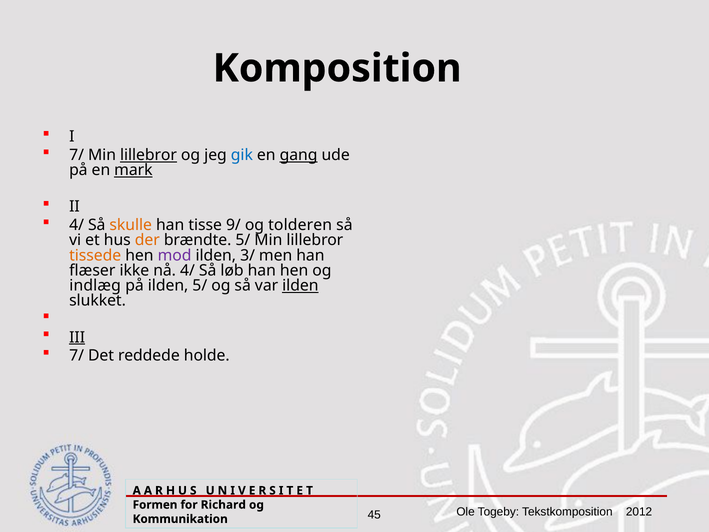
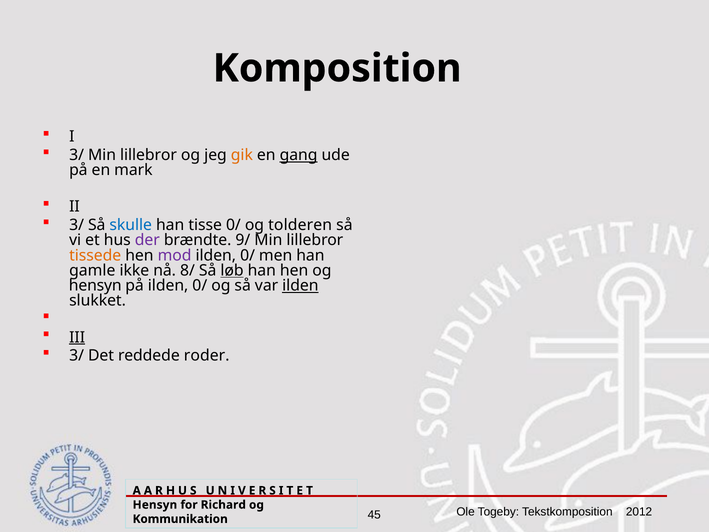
7/ at (77, 155): 7/ -> 3/
lillebror at (148, 155) underline: present -> none
gik colour: blue -> orange
mark underline: present -> none
4/ at (77, 225): 4/ -> 3/
skulle colour: orange -> blue
tisse 9/: 9/ -> 0/
der colour: orange -> purple
brændte 5/: 5/ -> 9/
3/ at (248, 255): 3/ -> 0/
flæser: flæser -> gamle
nå 4/: 4/ -> 8/
løb underline: none -> present
indlæg at (95, 285): indlæg -> hensyn
på ilden 5/: 5/ -> 0/
7/ at (77, 355): 7/ -> 3/
holde: holde -> roder
Formen at (155, 505): Formen -> Hensyn
